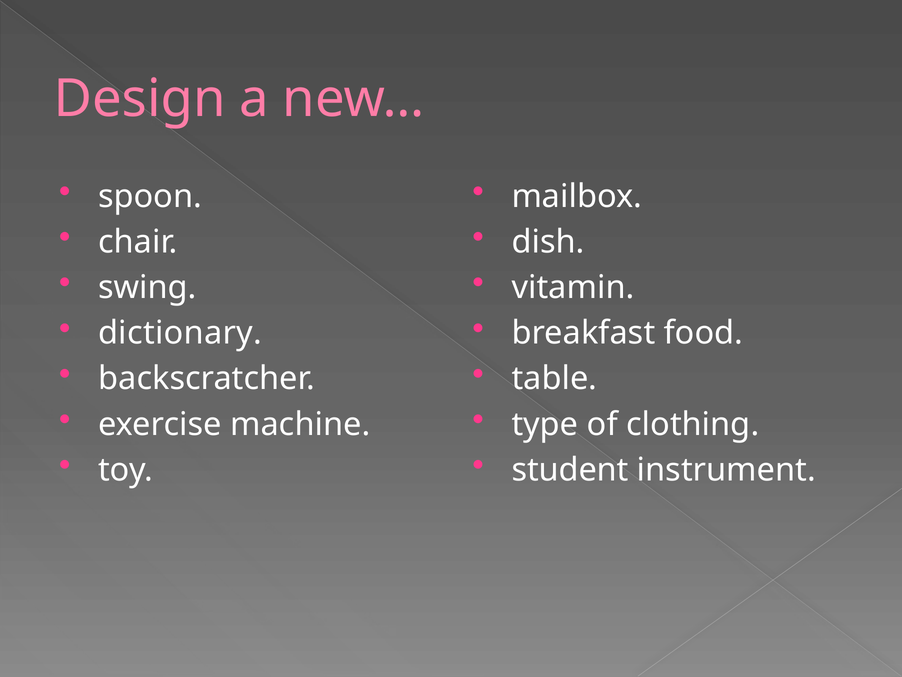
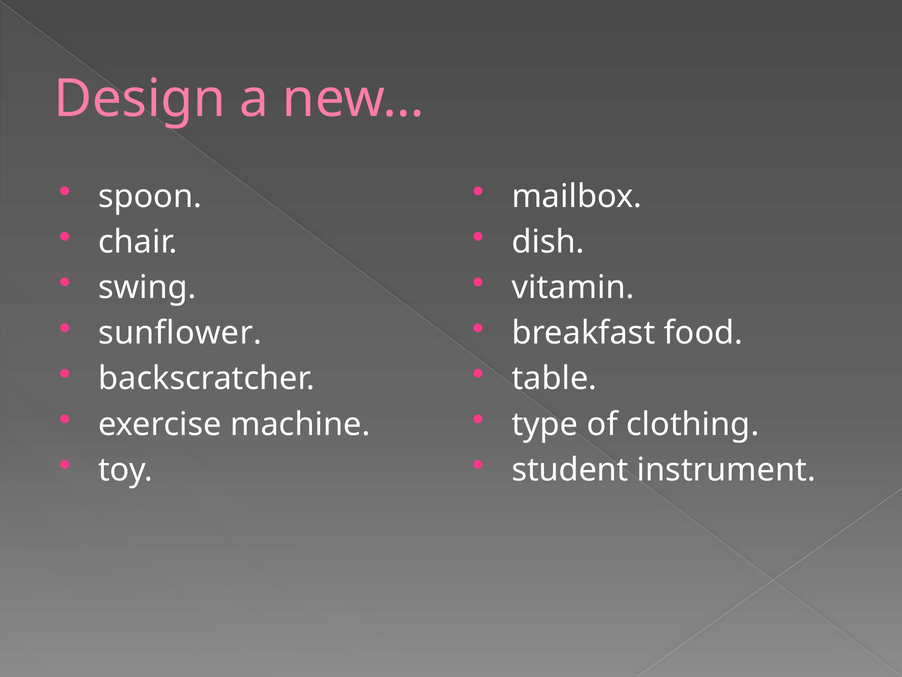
dictionary: dictionary -> sunflower
